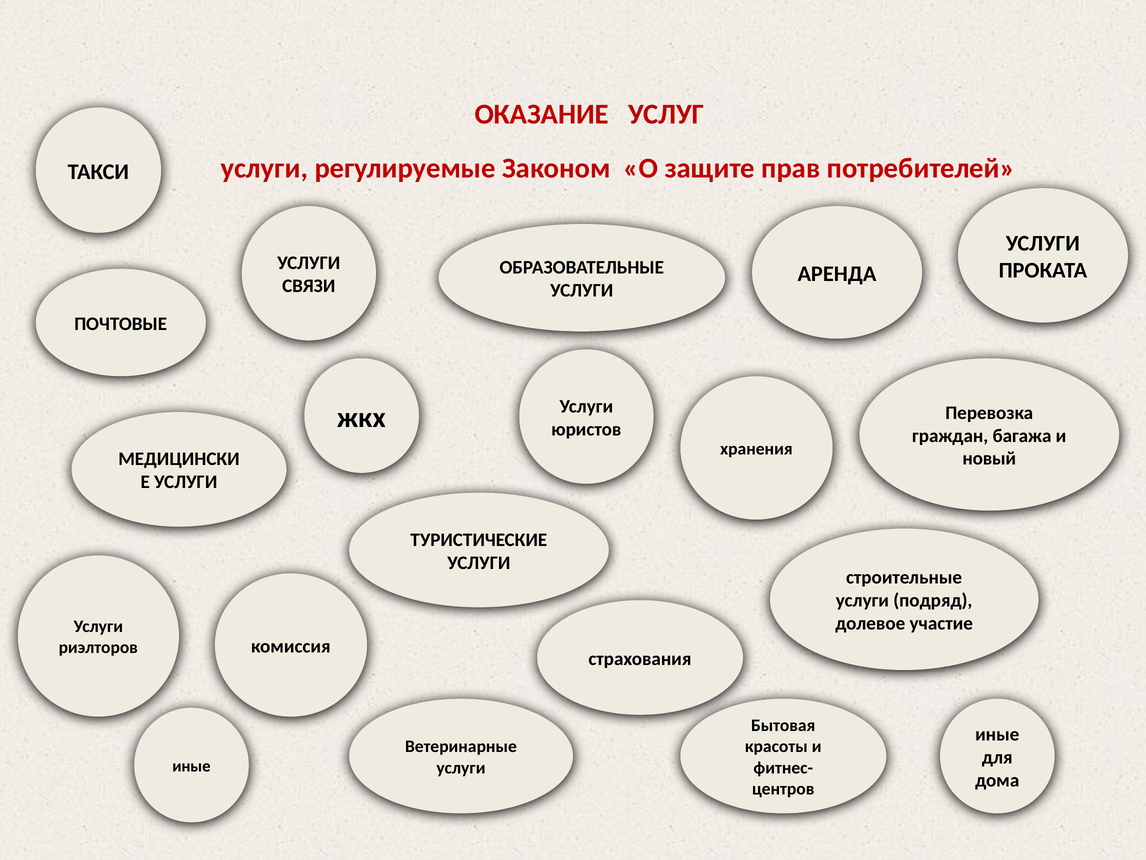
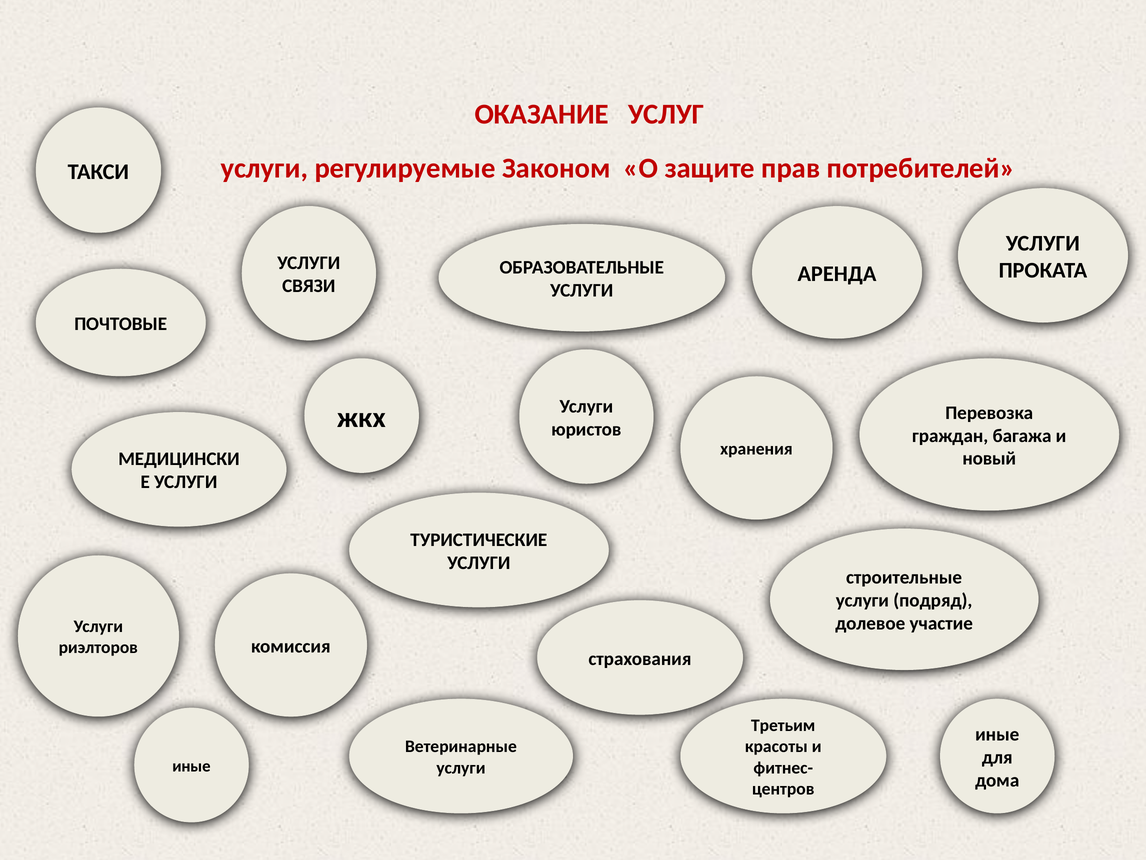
Бытовая: Бытовая -> Третьим
